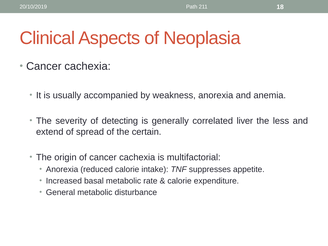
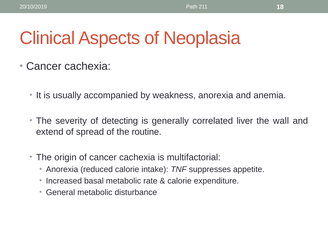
less: less -> wall
certain: certain -> routine
